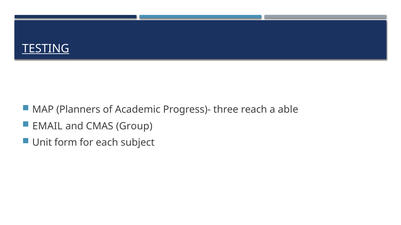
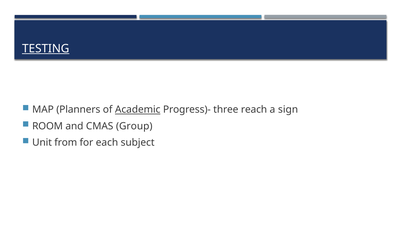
Academic underline: none -> present
able: able -> sign
EMAIL: EMAIL -> ROOM
form: form -> from
